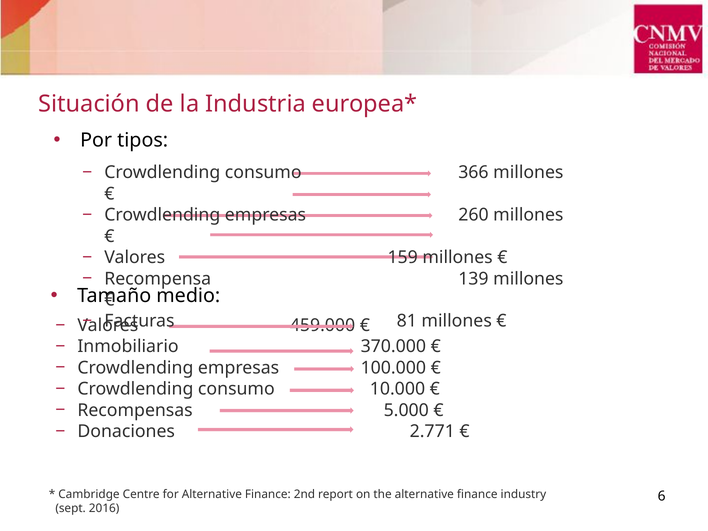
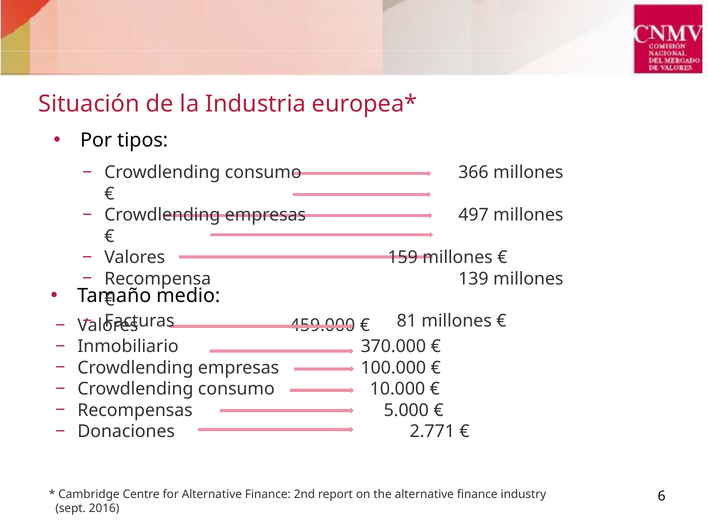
260: 260 -> 497
